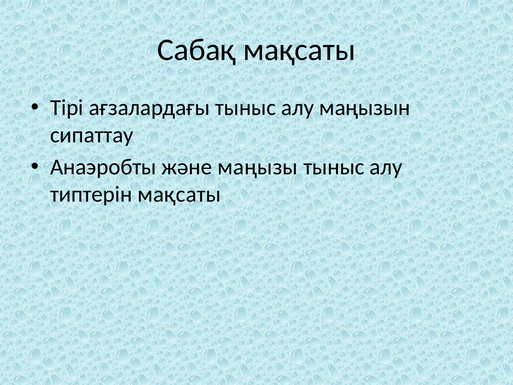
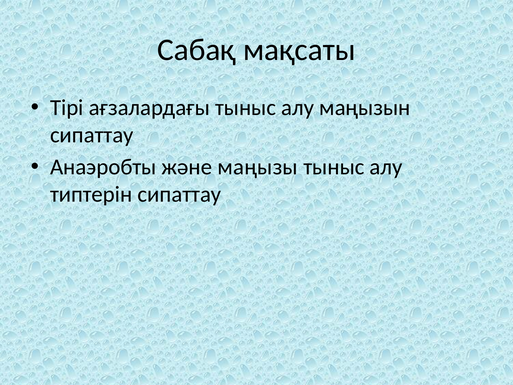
типтерін мақсаты: мақсаты -> сипаттау
